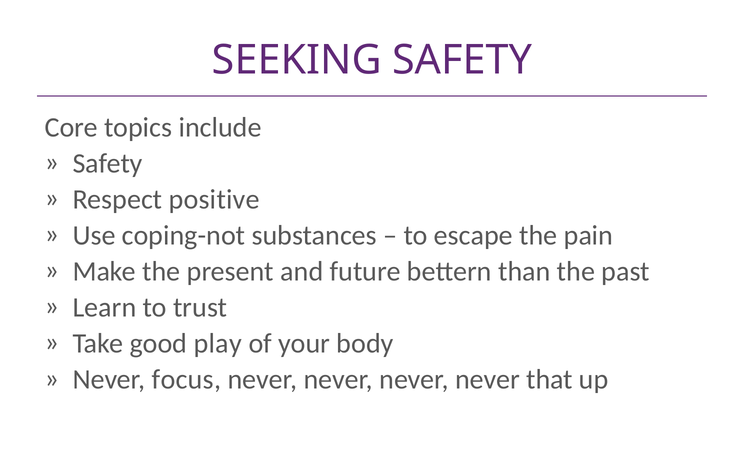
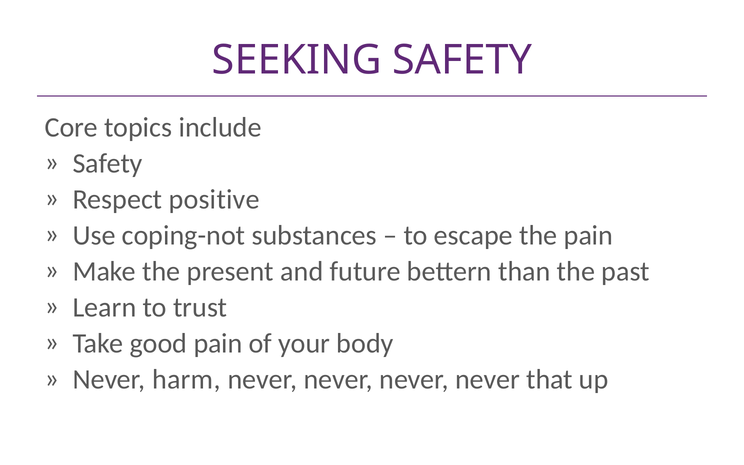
good play: play -> pain
focus: focus -> harm
